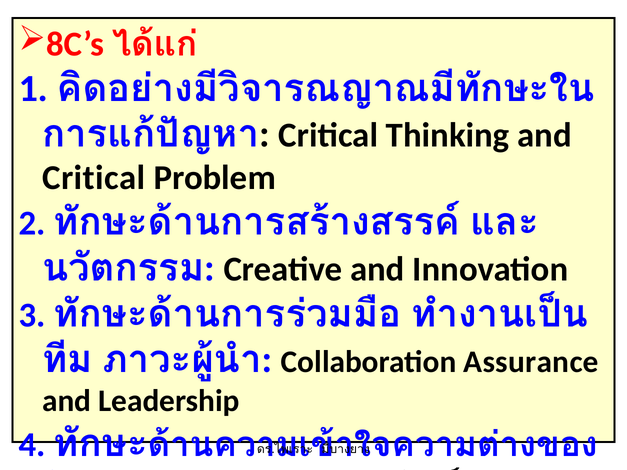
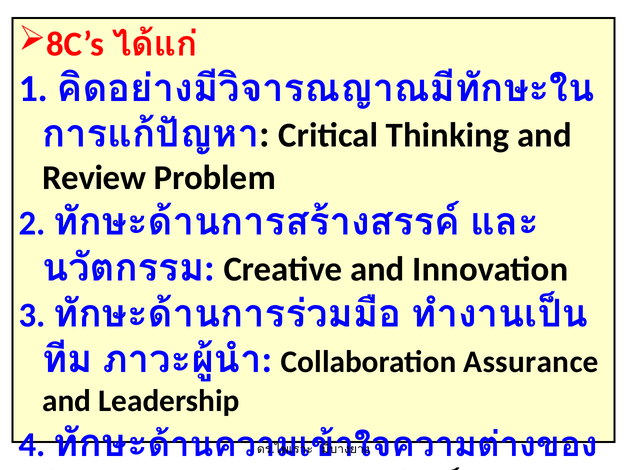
Critical at (94, 178): Critical -> Review
